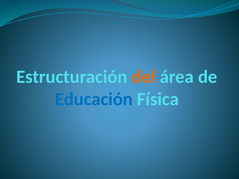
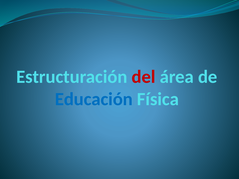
del colour: orange -> red
